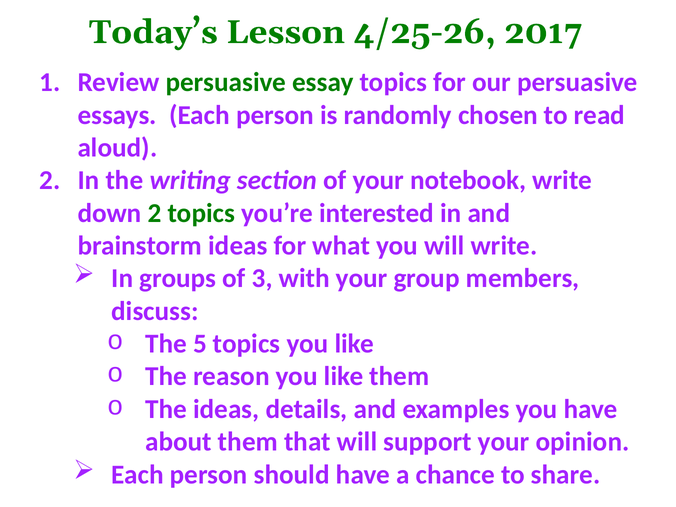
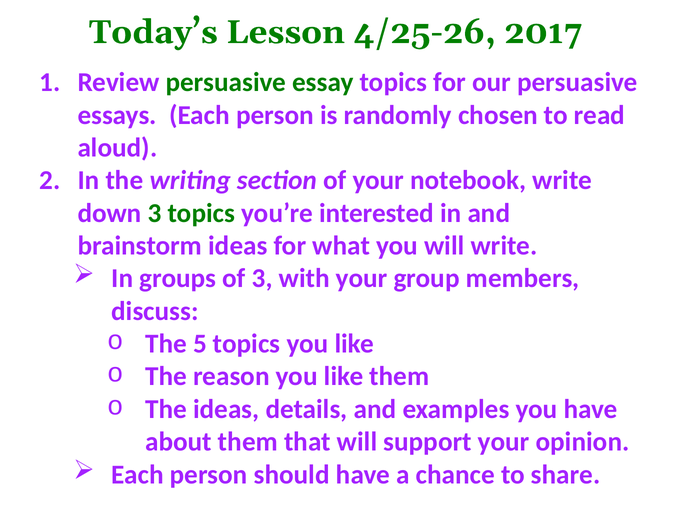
down 2: 2 -> 3
